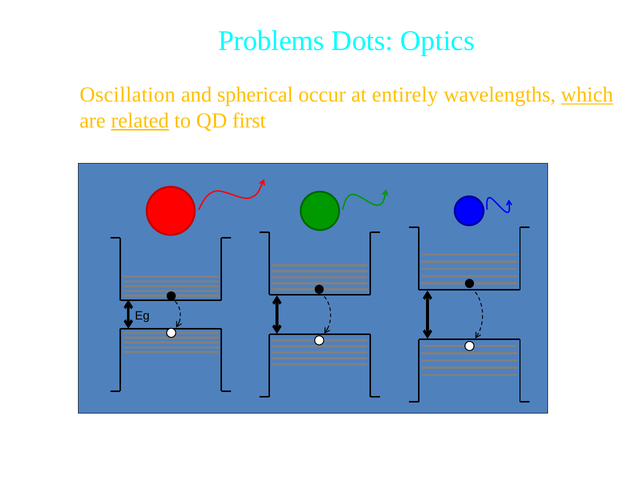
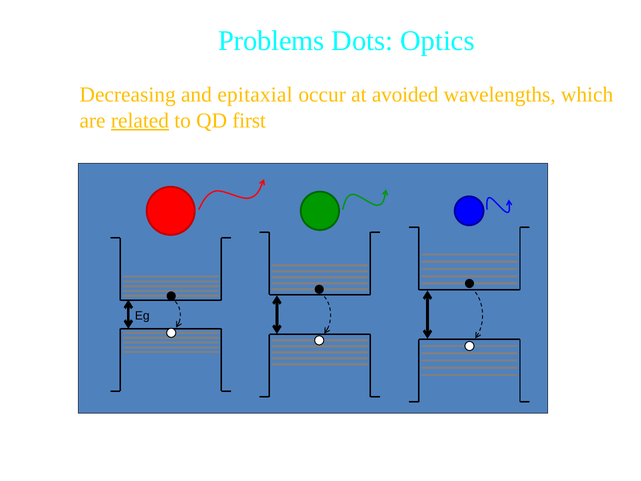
Oscillation: Oscillation -> Decreasing
spherical: spherical -> epitaxial
entirely: entirely -> avoided
which underline: present -> none
